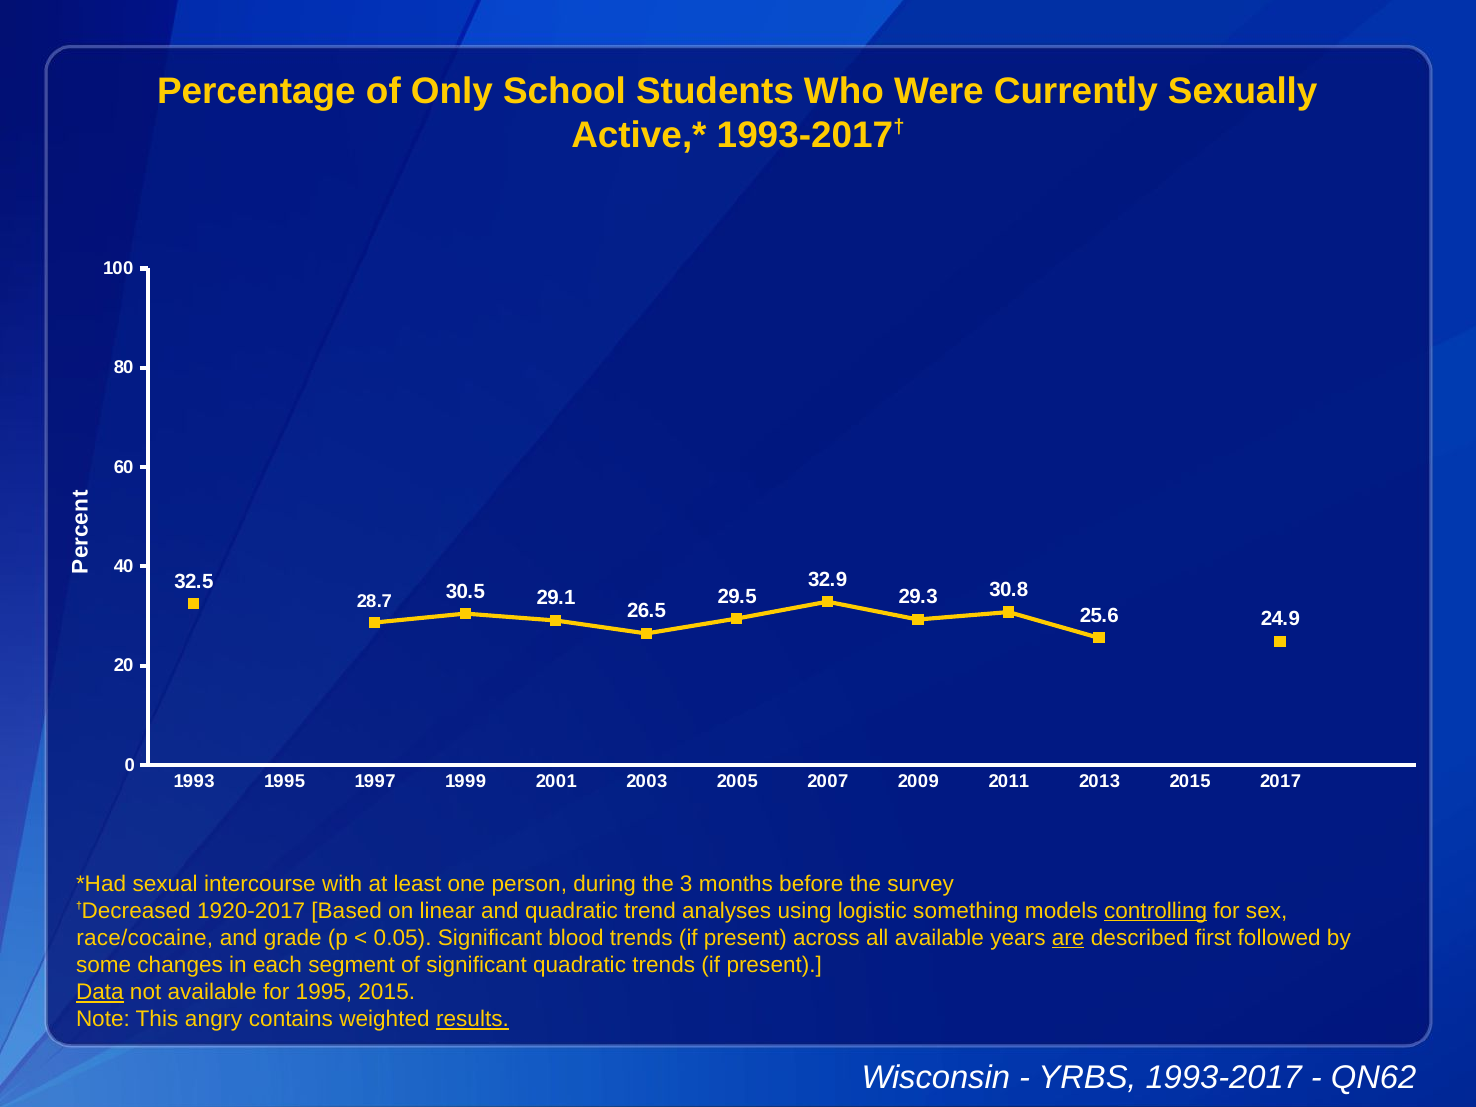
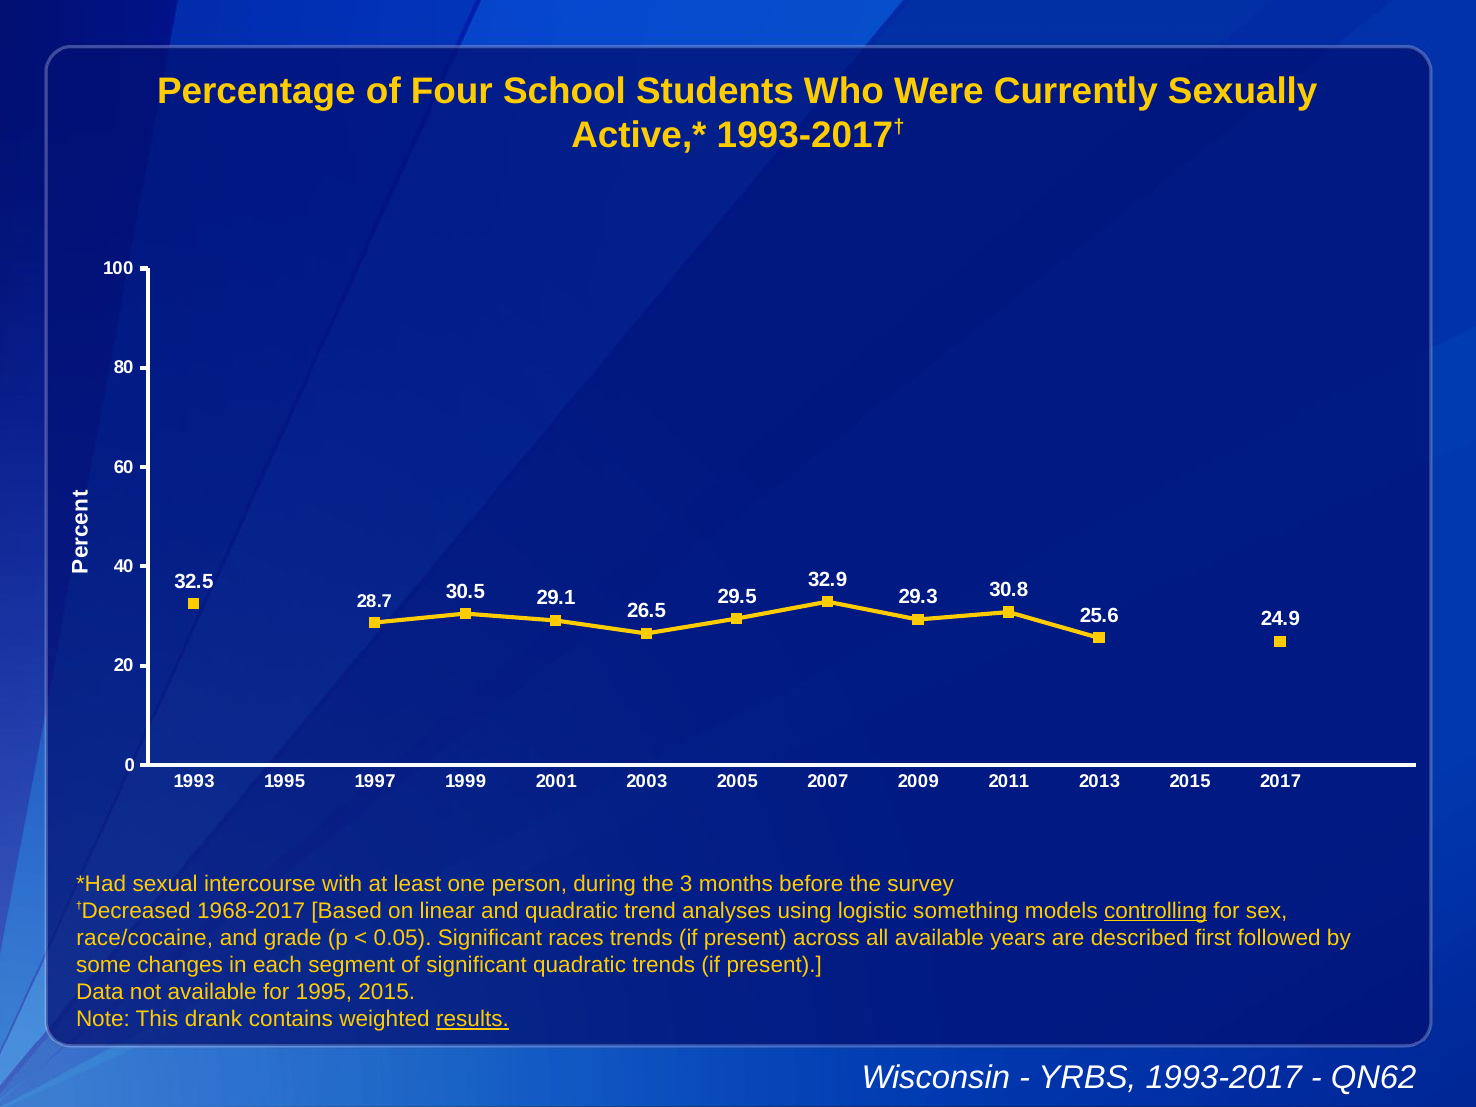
Only: Only -> Four
1920-2017: 1920-2017 -> 1968-2017
blood: blood -> races
are underline: present -> none
Data underline: present -> none
angry: angry -> drank
